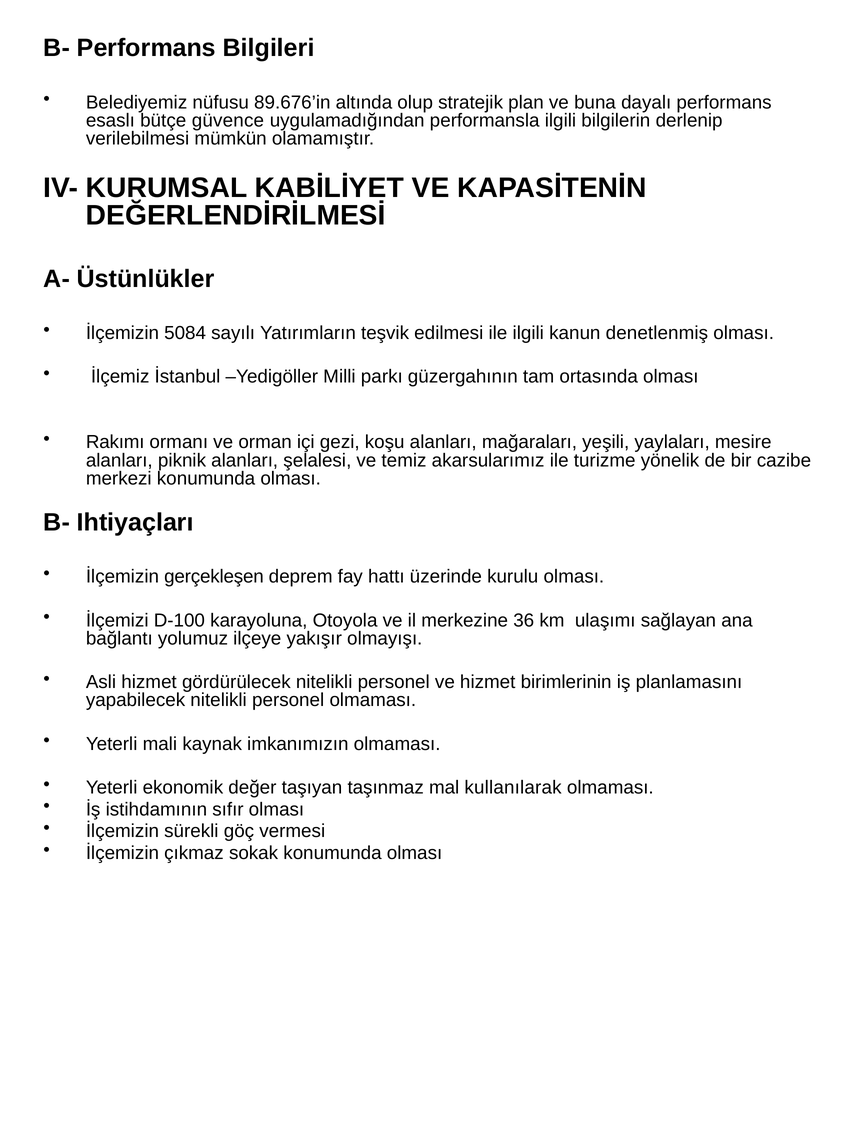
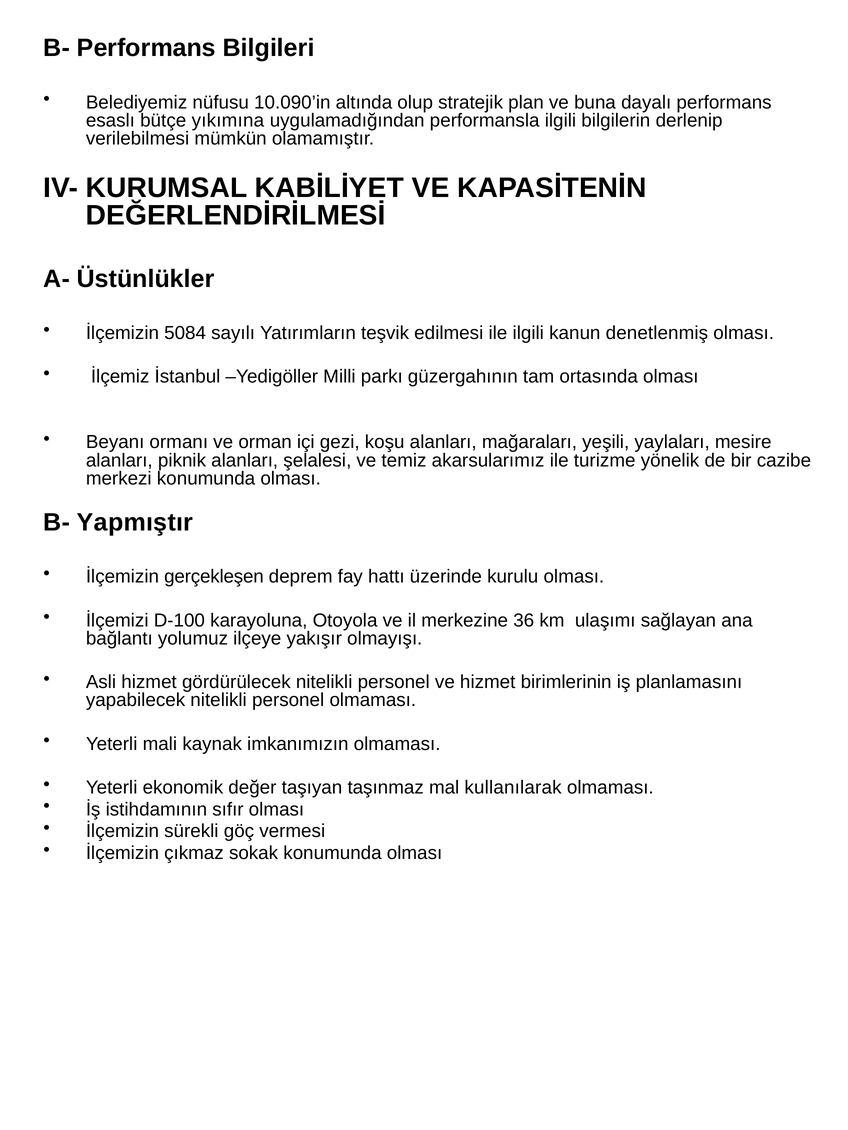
89.676’in: 89.676’in -> 10.090’in
güvence: güvence -> yıkımına
Rakımı: Rakımı -> Beyanı
Ihtiyaçları: Ihtiyaçları -> Yapmıştır
